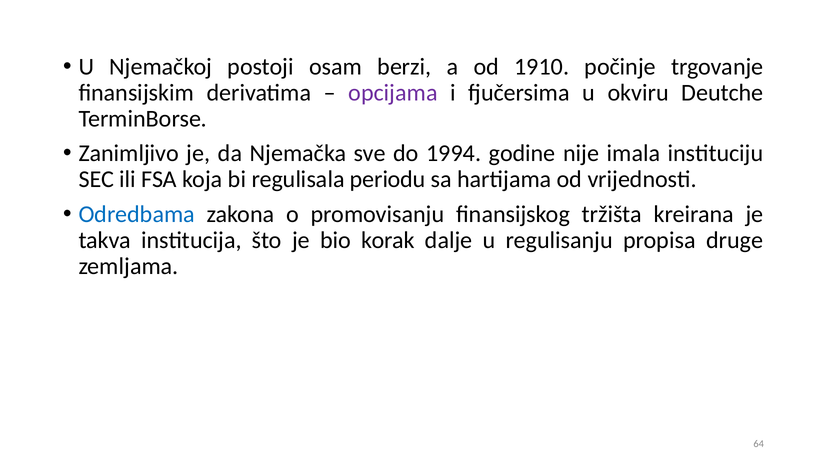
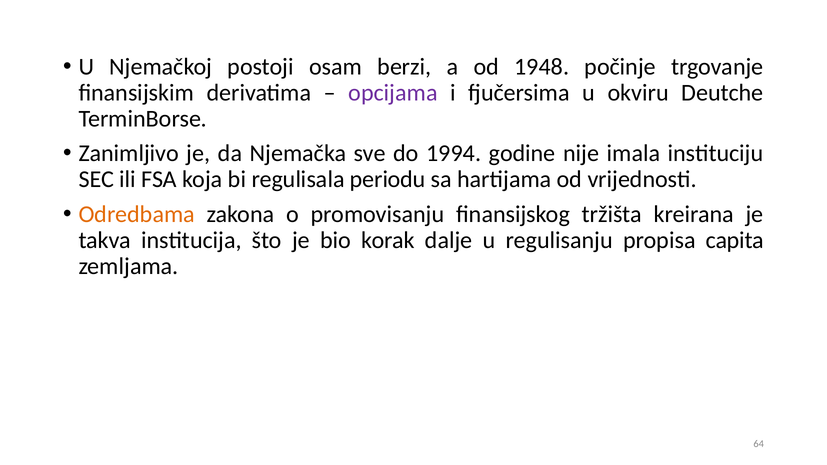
1910: 1910 -> 1948
Odredbama colour: blue -> orange
druge: druge -> capita
